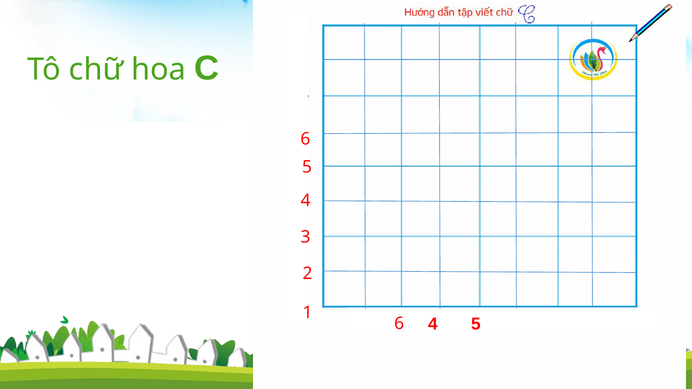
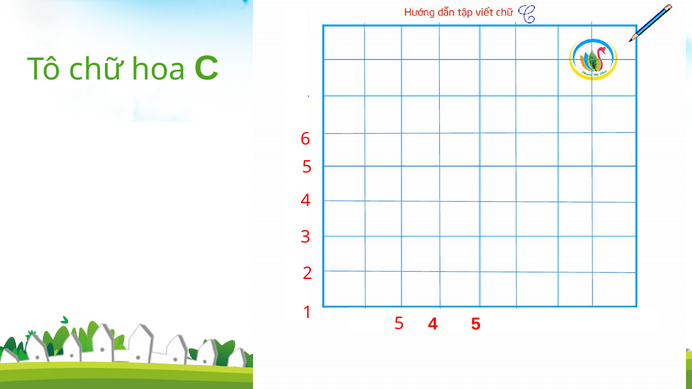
6 at (399, 324): 6 -> 5
